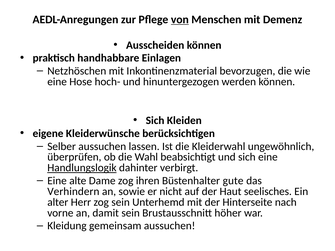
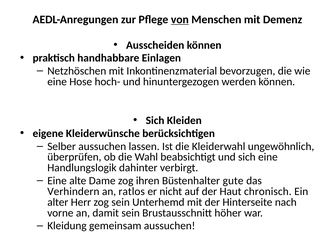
Handlungslogik underline: present -> none
sowie: sowie -> ratlos
seelisches: seelisches -> chronisch
